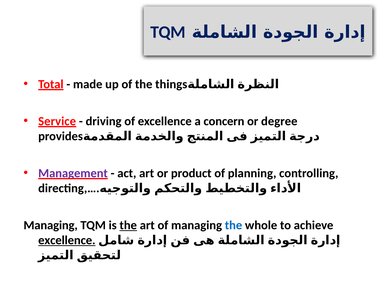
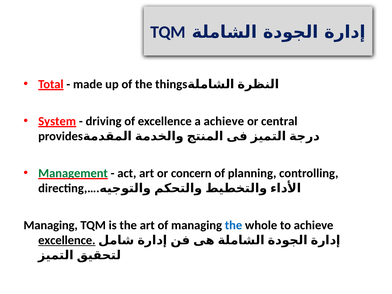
Service: Service -> System
a concern: concern -> achieve
degree: degree -> central
Management colour: purple -> green
product: product -> concern
the at (128, 225) underline: present -> none
